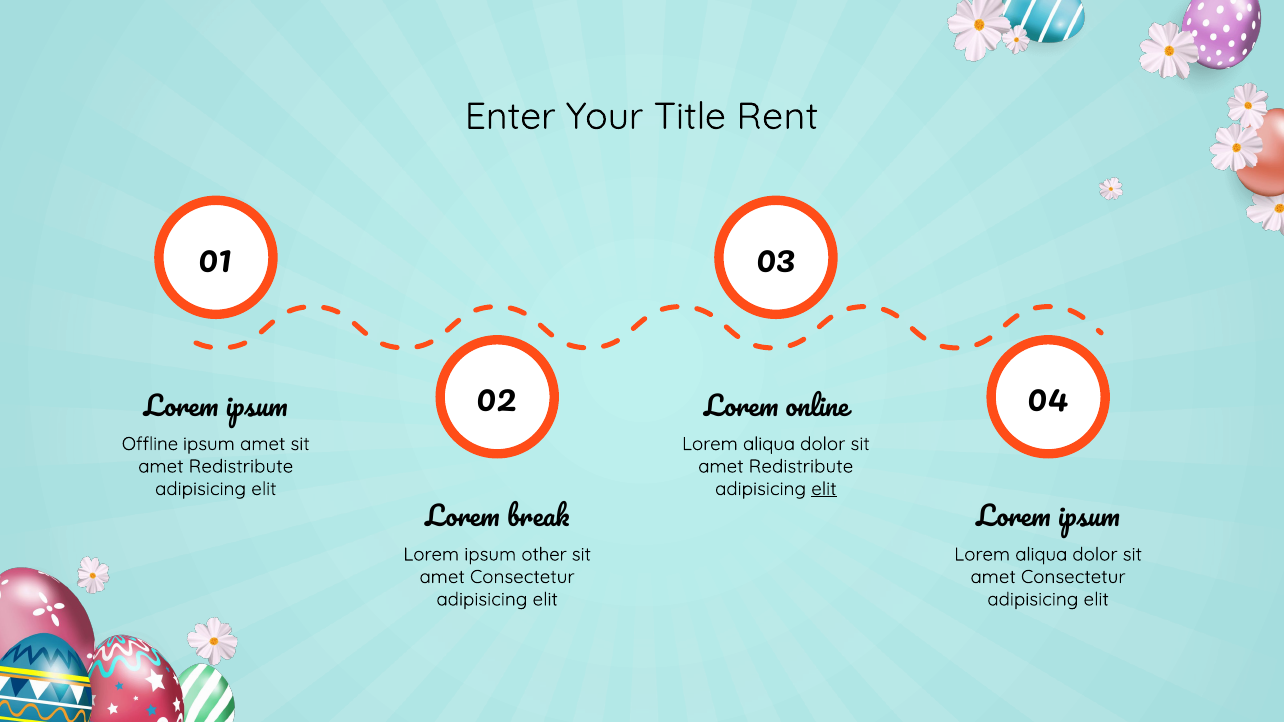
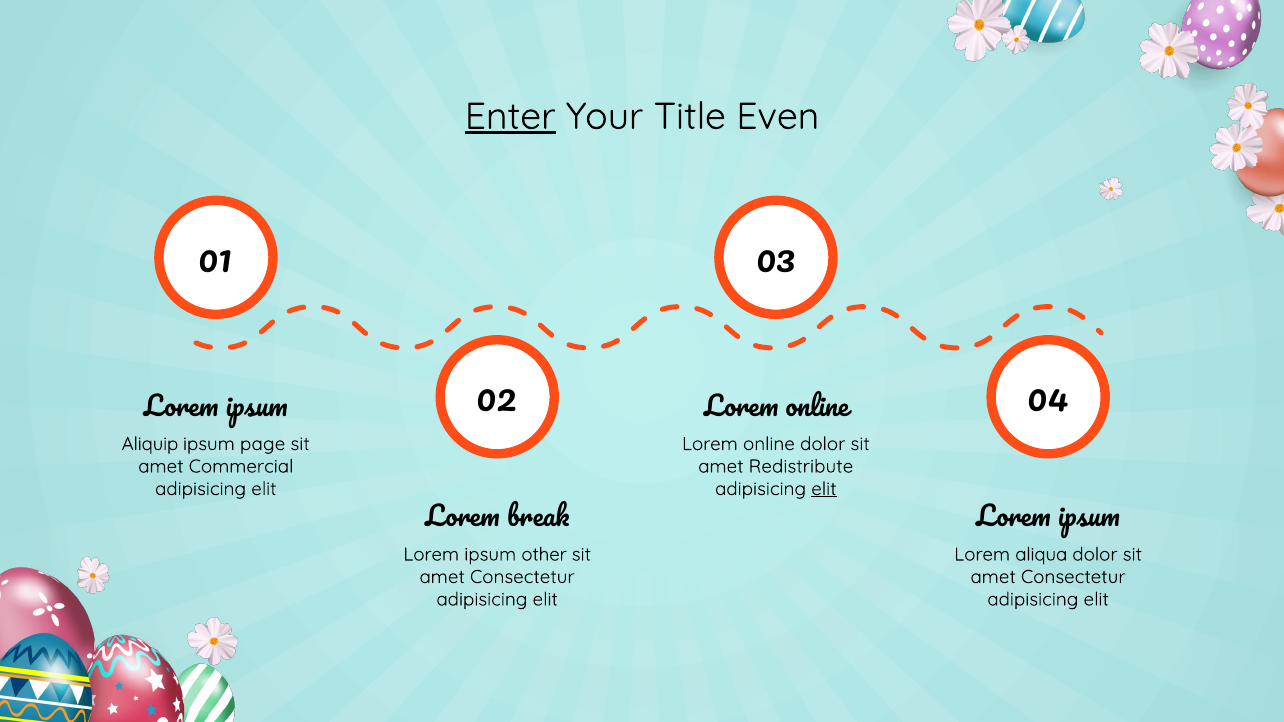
Enter underline: none -> present
Rent: Rent -> Even
Offline: Offline -> Aliquip
ipsum amet: amet -> page
aliqua at (769, 444): aliqua -> online
Redistribute at (241, 467): Redistribute -> Commercial
